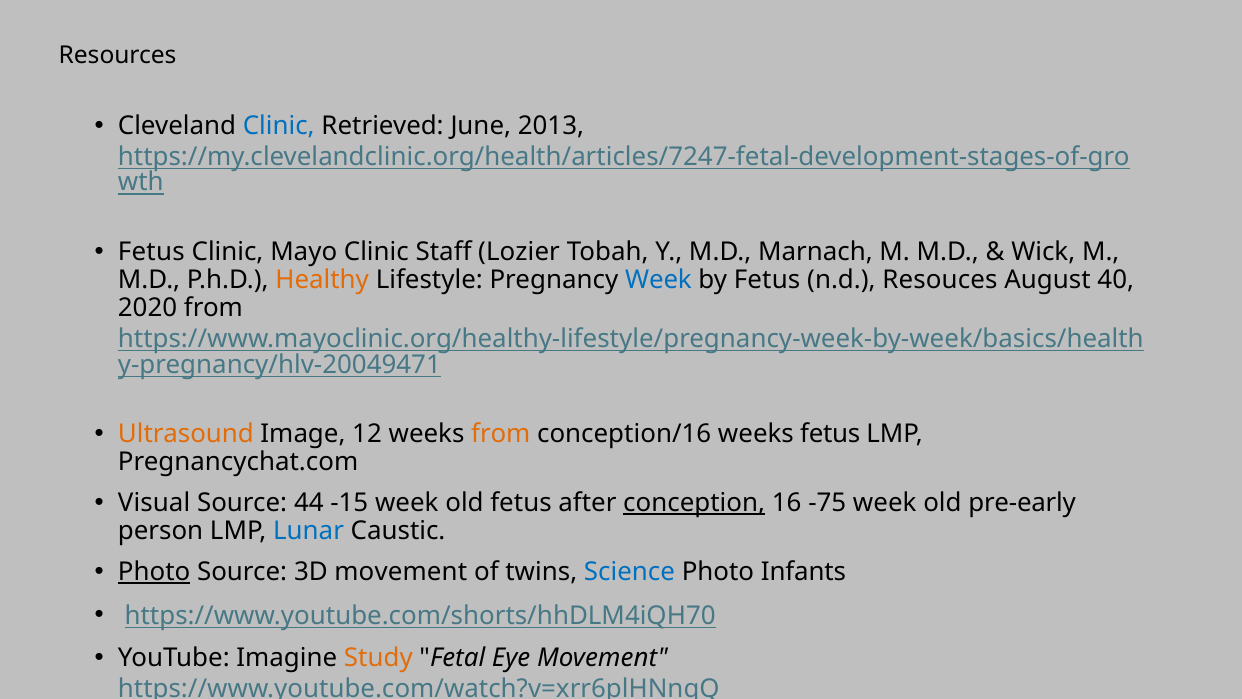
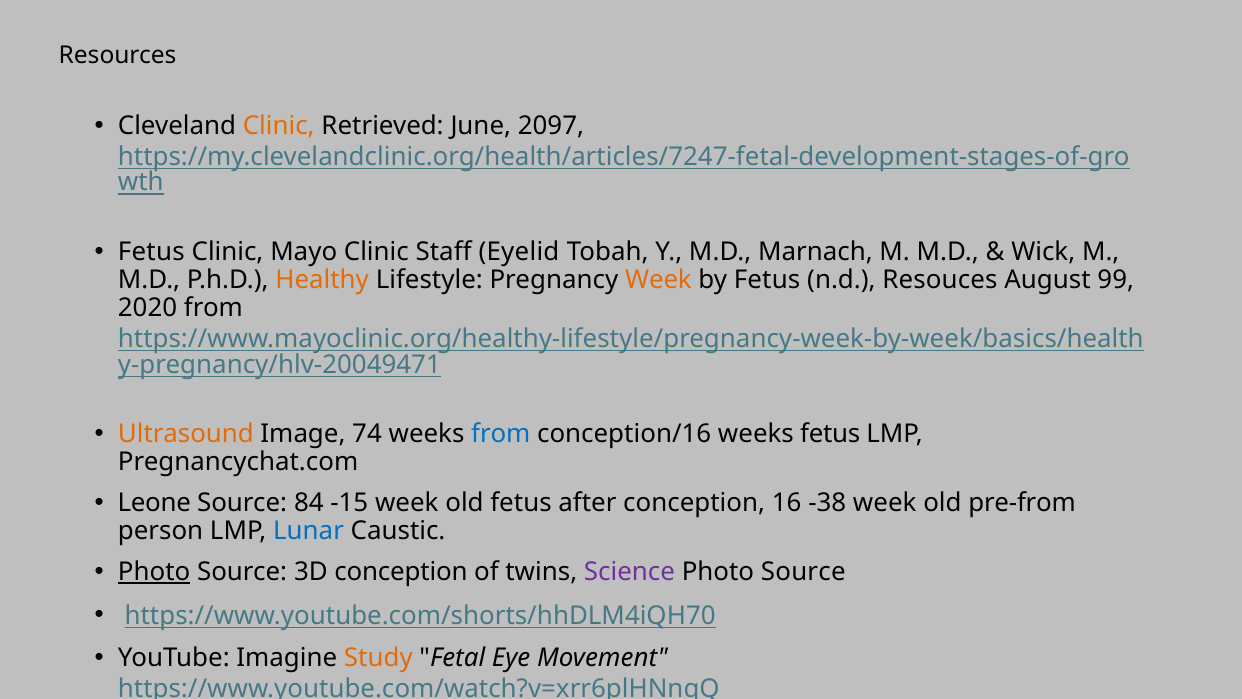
Clinic at (279, 126) colour: blue -> orange
2013: 2013 -> 2097
Lozier: Lozier -> Eyelid
Week at (658, 280) colour: blue -> orange
40: 40 -> 99
12: 12 -> 74
from at (501, 434) colour: orange -> blue
Visual: Visual -> Leone
44: 44 -> 84
conception at (694, 503) underline: present -> none
-75: -75 -> -38
pre-early: pre-early -> pre-from
3D movement: movement -> conception
Science colour: blue -> purple
Infants at (803, 572): Infants -> Source
